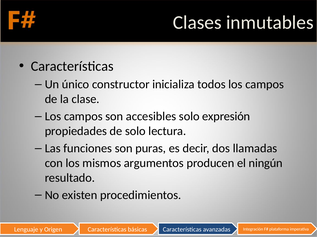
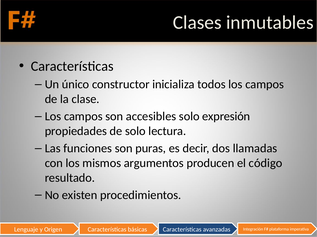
ningún: ningún -> código
